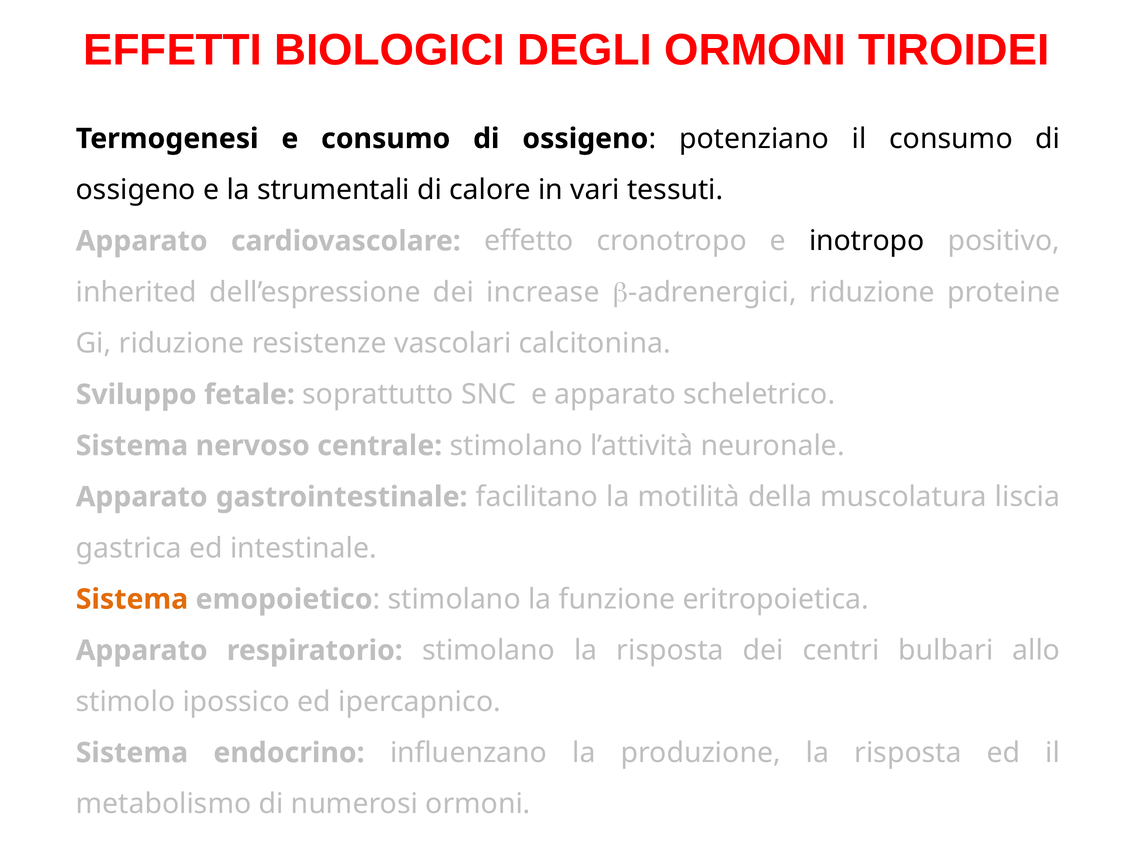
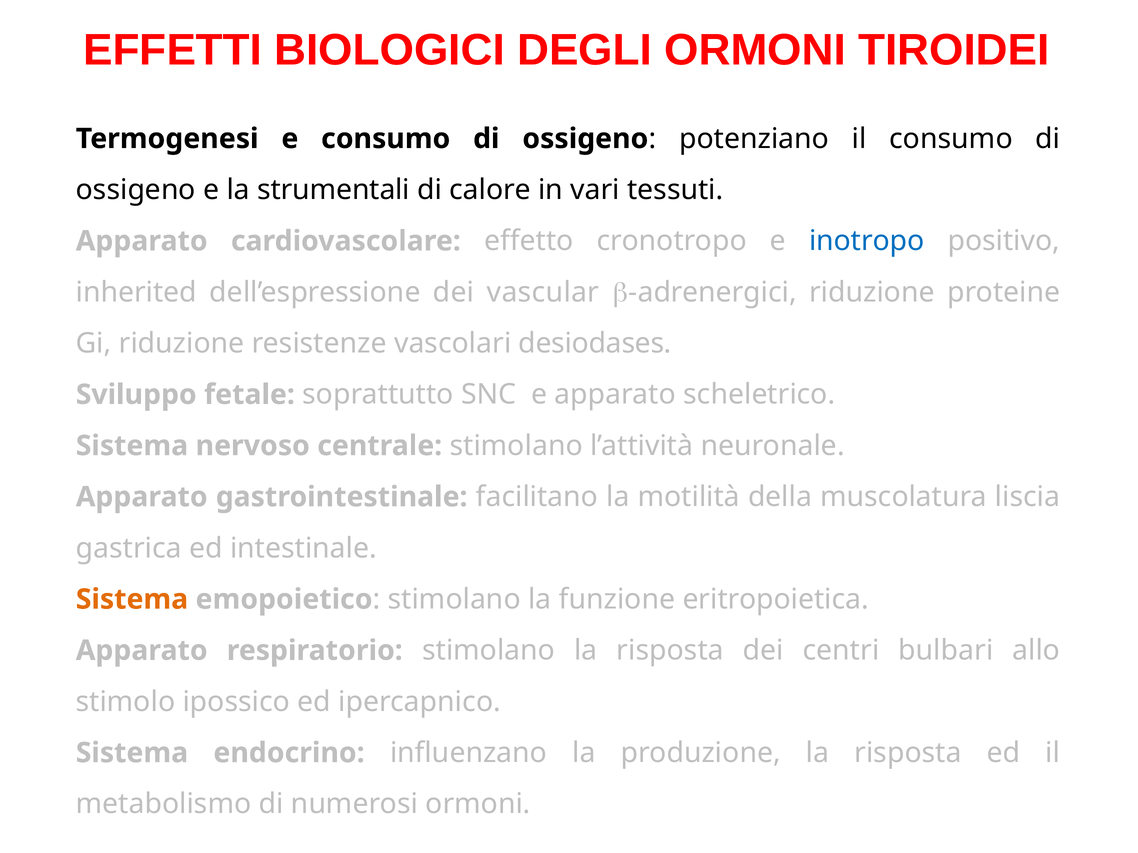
inotropo colour: black -> blue
increase: increase -> vascular
calcitonina: calcitonina -> desiodases
